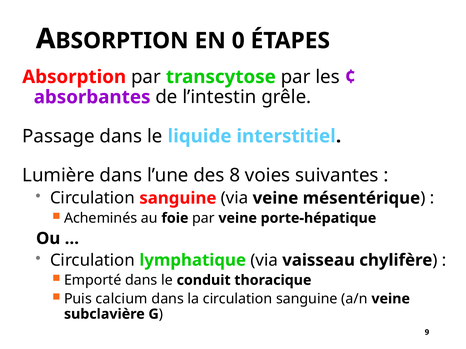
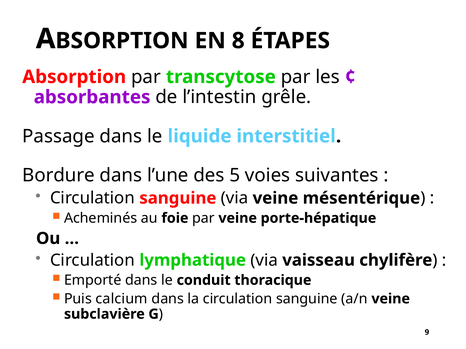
0: 0 -> 8
Lumière: Lumière -> Bordure
8: 8 -> 5
